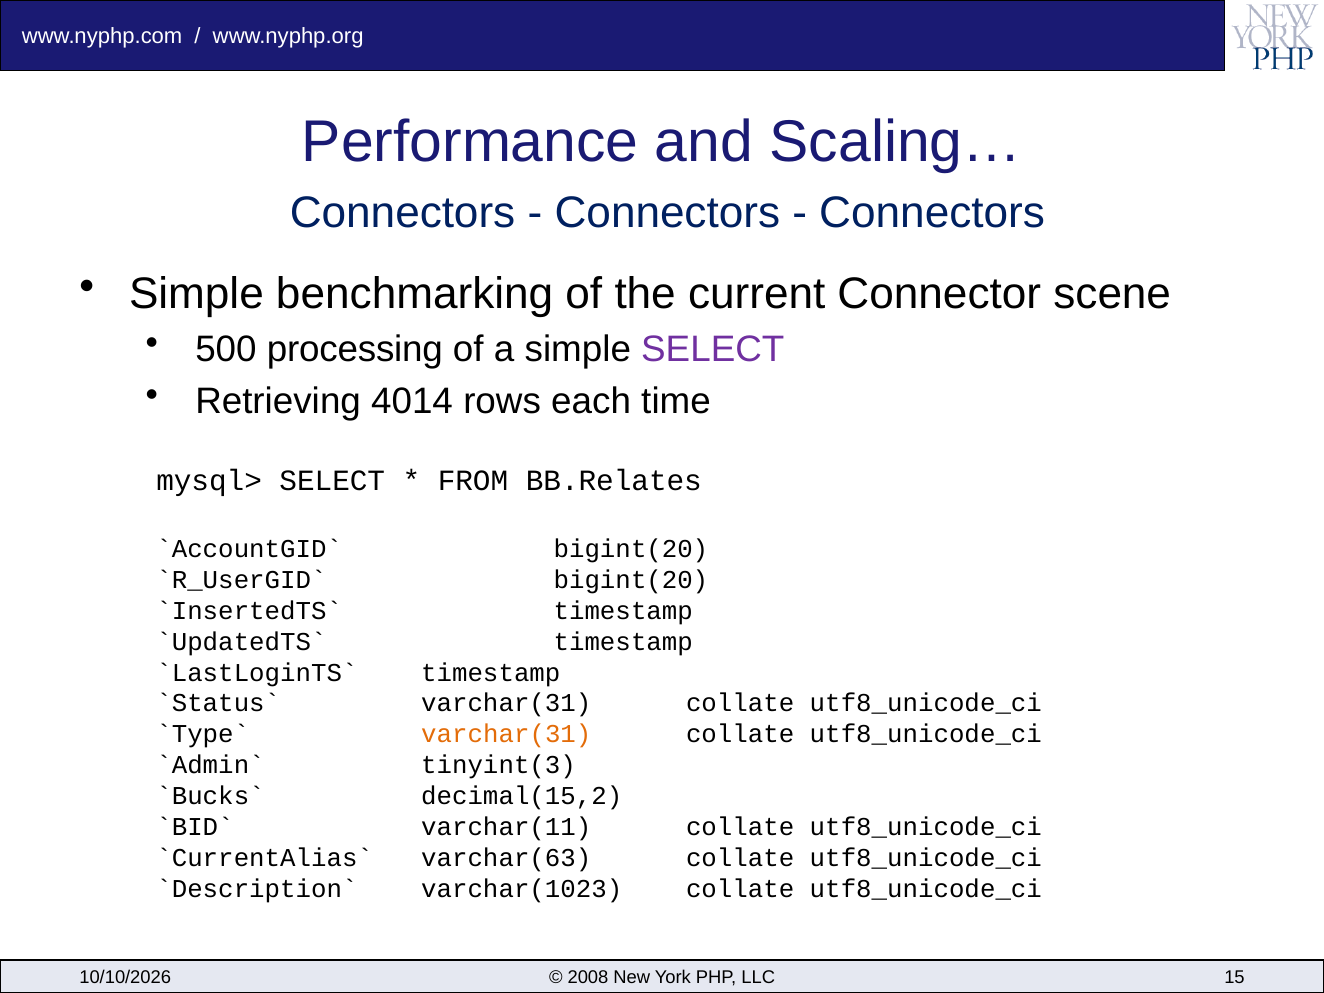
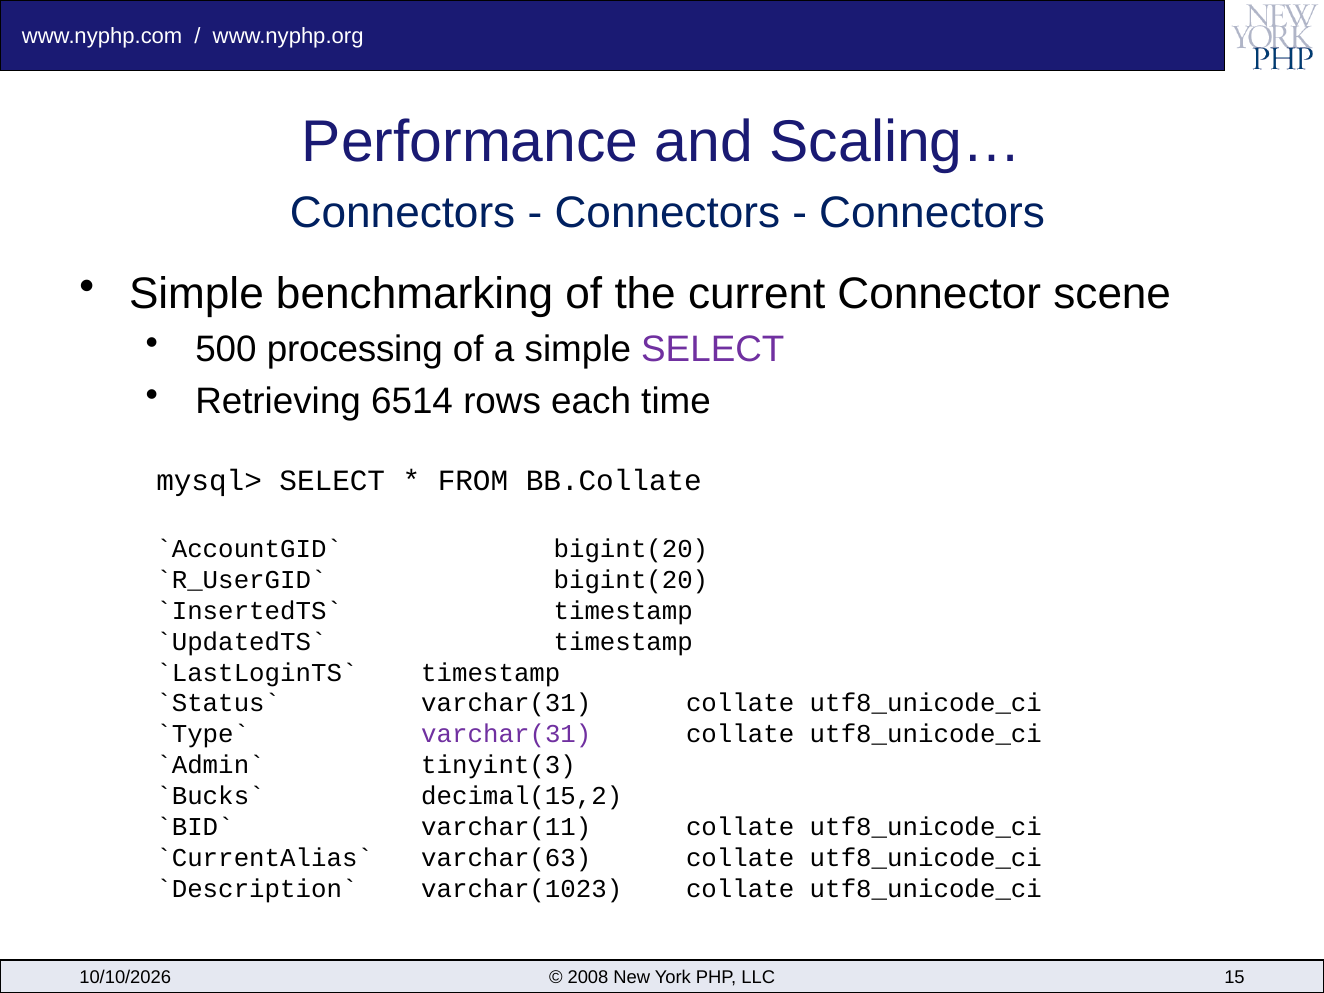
4014: 4014 -> 6514
BB.Relates: BB.Relates -> BB.Collate
varchar(31 at (506, 734) colour: orange -> purple
